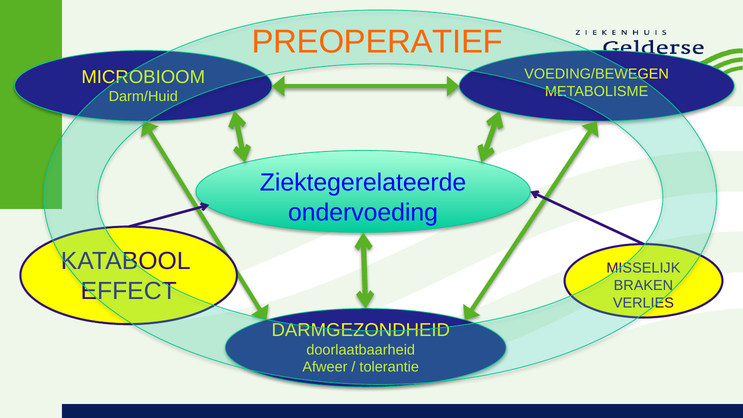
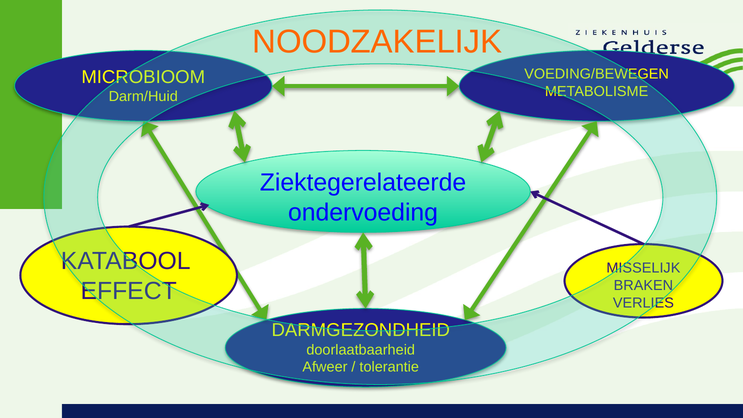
PREOPERATIEF: PREOPERATIEF -> NOODZAKELIJK
